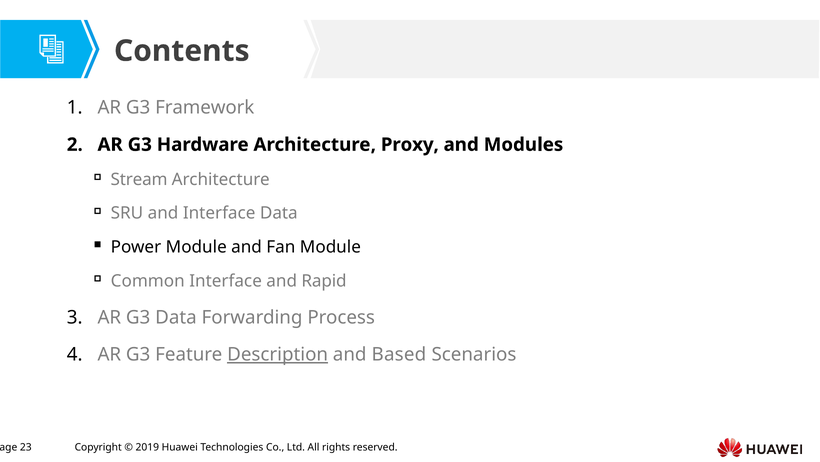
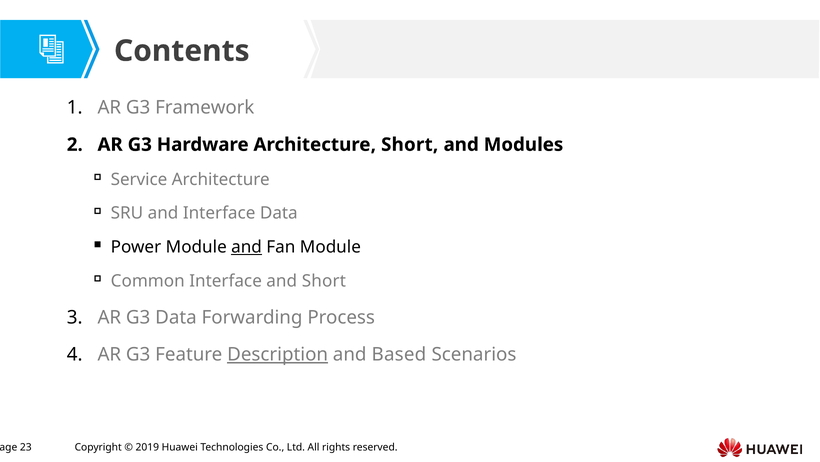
Architecture Proxy: Proxy -> Short
Stream: Stream -> Service
and at (247, 247) underline: none -> present
and Rapid: Rapid -> Short
